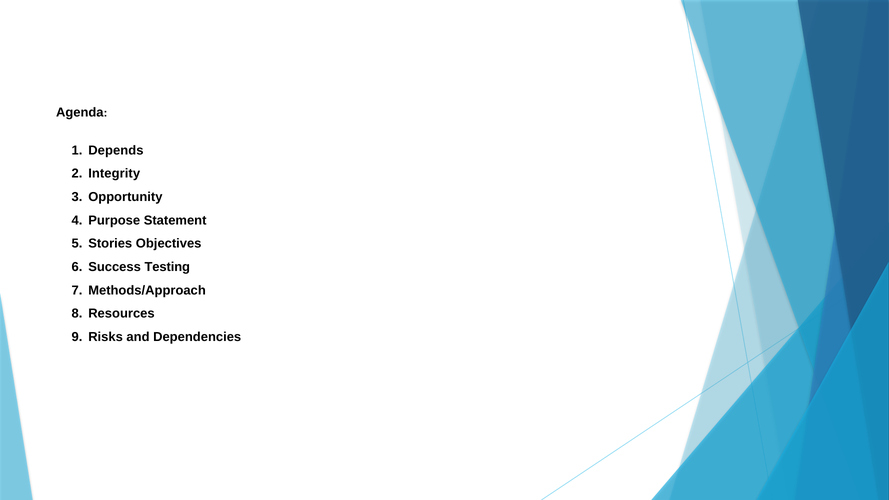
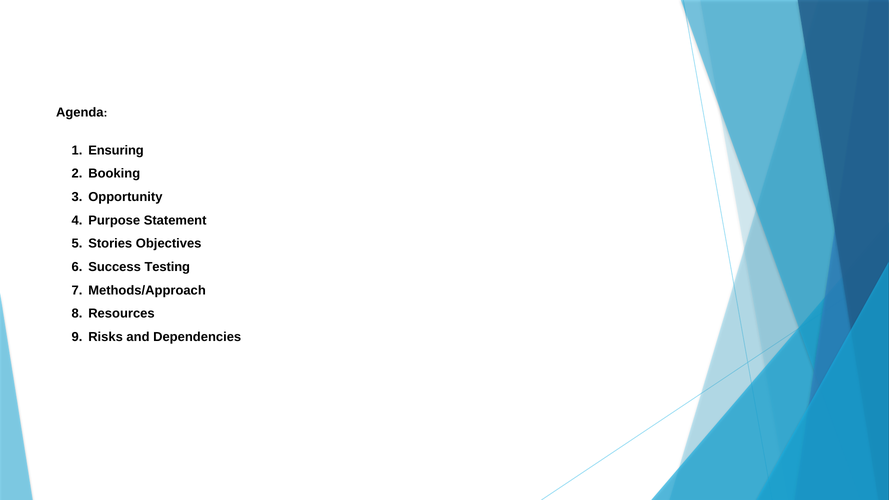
Depends: Depends -> Ensuring
Integrity: Integrity -> Booking
